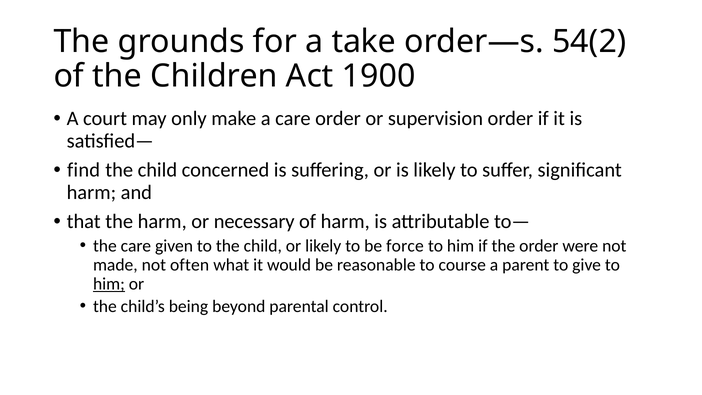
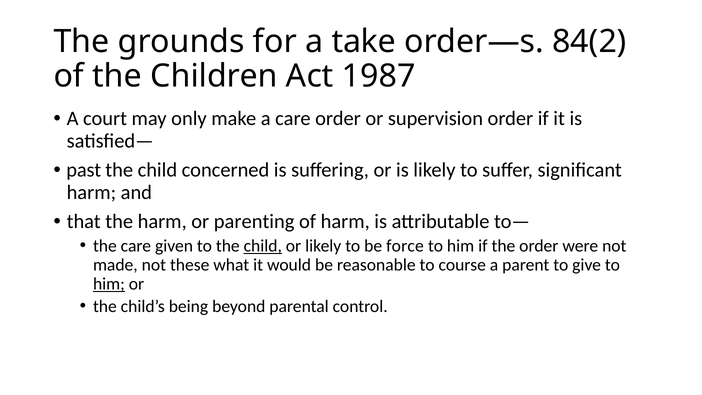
54(2: 54(2 -> 84(2
1900: 1900 -> 1987
find: find -> past
necessary: necessary -> parenting
child at (263, 246) underline: none -> present
often: often -> these
